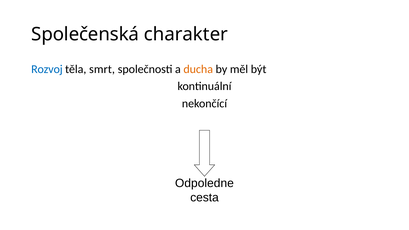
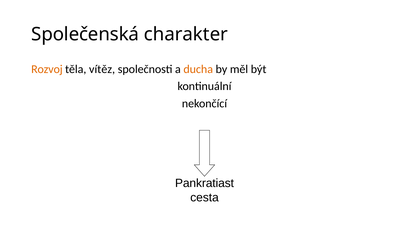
Rozvoj colour: blue -> orange
smrt: smrt -> vítěz
Odpoledne: Odpoledne -> Pankratiast
